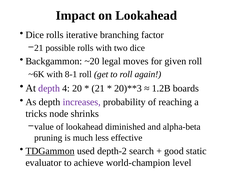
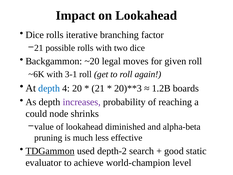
8-1: 8-1 -> 3-1
depth at (49, 88) colour: purple -> blue
tricks: tricks -> could
